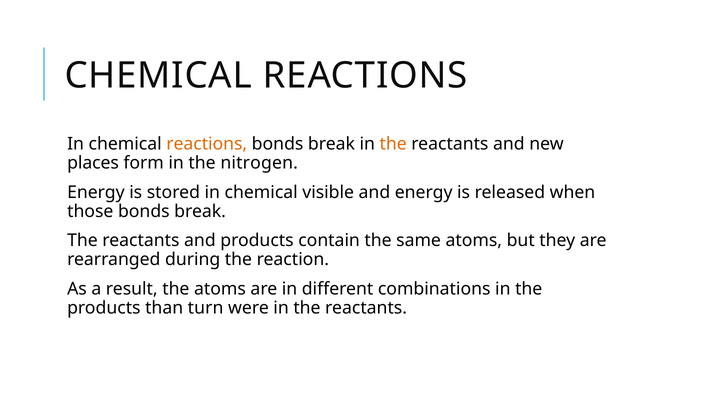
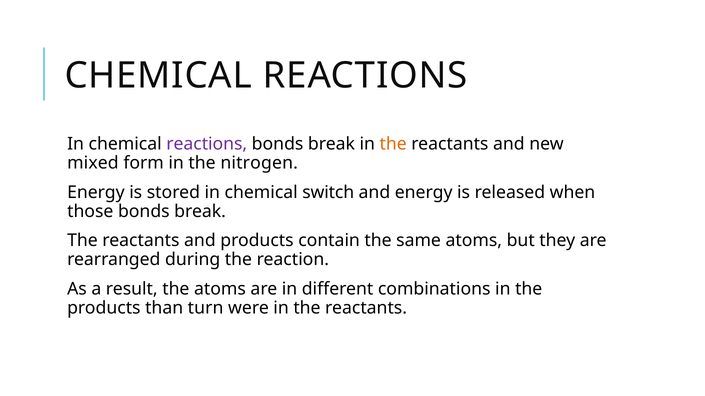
reactions at (207, 144) colour: orange -> purple
places: places -> mixed
visible: visible -> switch
